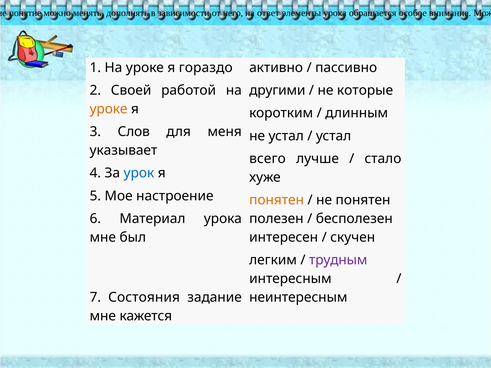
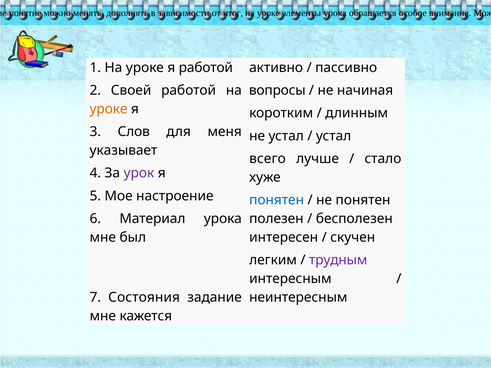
него: него -> итог
ответ at (268, 13): ответ -> уроке
я гораздо: гораздо -> работой
другими: другими -> вопросы
которые: которые -> начиная
урок colour: blue -> purple
понятен at (277, 200) colour: orange -> blue
